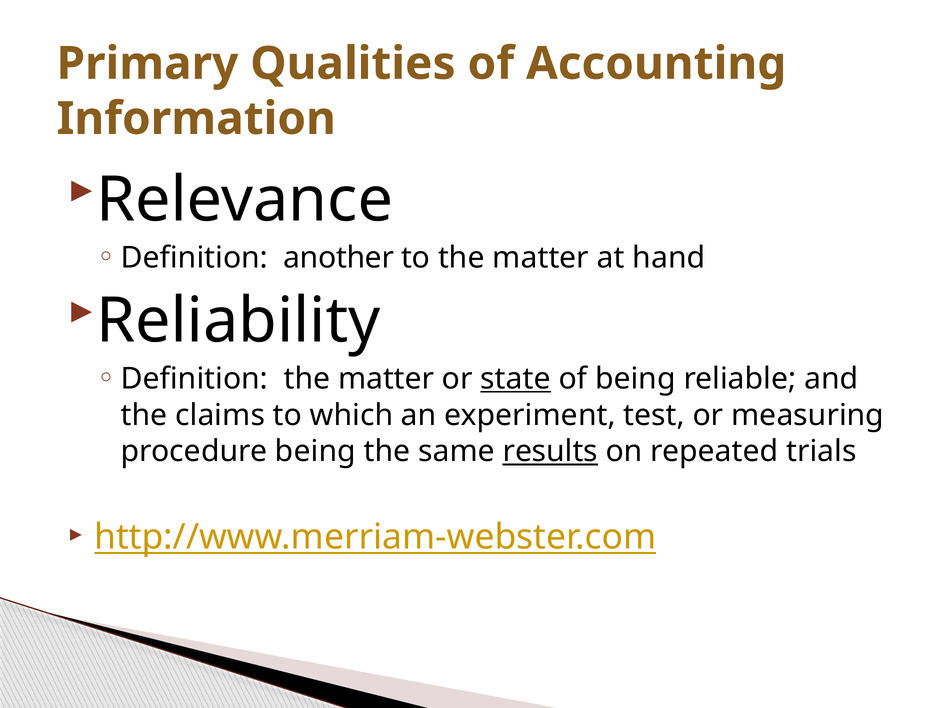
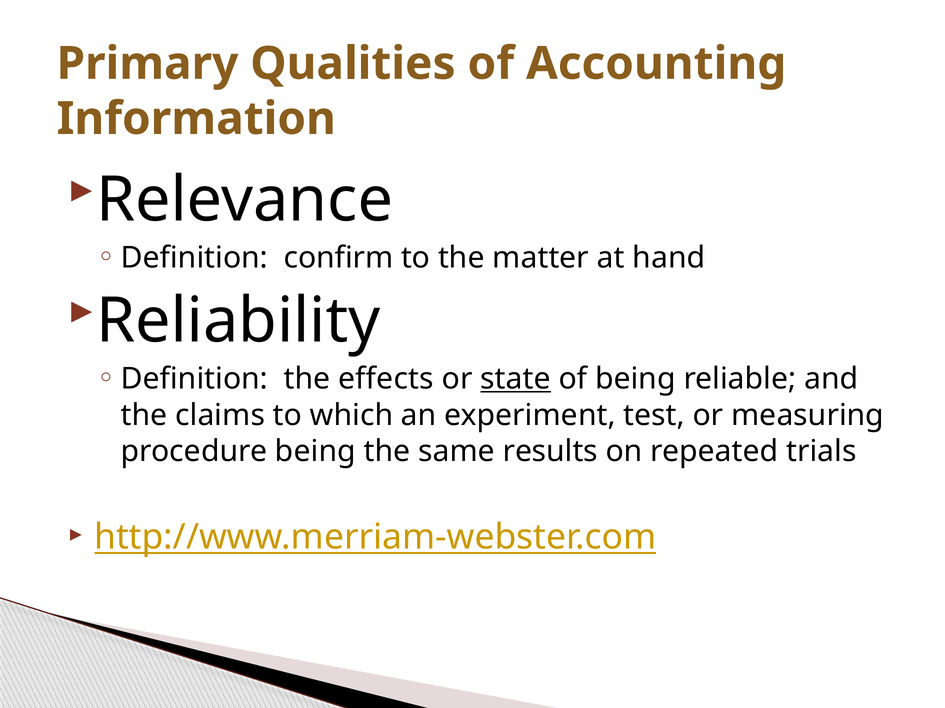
another: another -> confirm
Definition the matter: matter -> effects
results underline: present -> none
